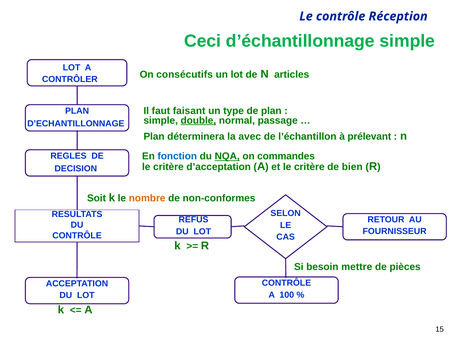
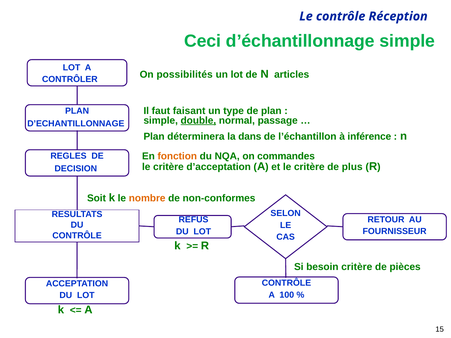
consécutifs: consécutifs -> possibilités
avec: avec -> dans
prélevant: prélevant -> inférence
fonction colour: blue -> orange
NQA underline: present -> none
bien: bien -> plus
besoin mettre: mettre -> critère
